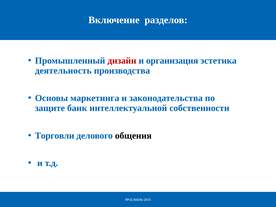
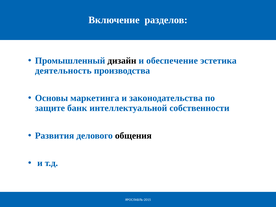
дизайн colour: red -> black
организация: организация -> обеспечение
Торговли: Торговли -> Развития
